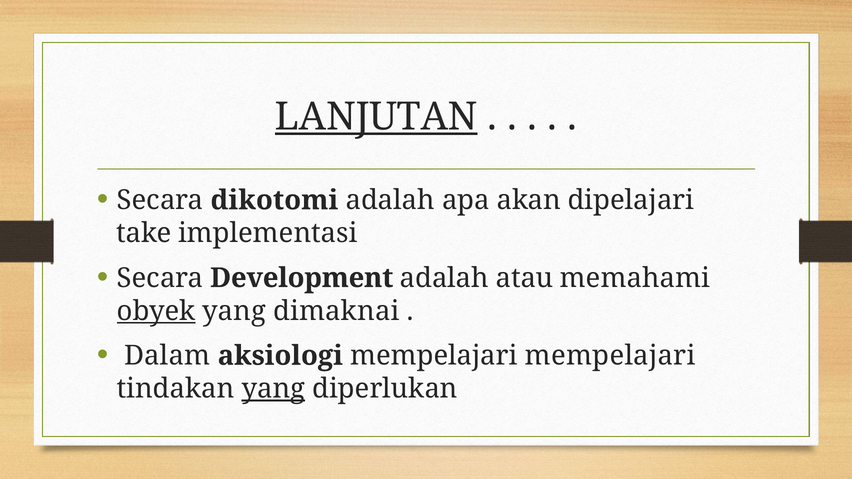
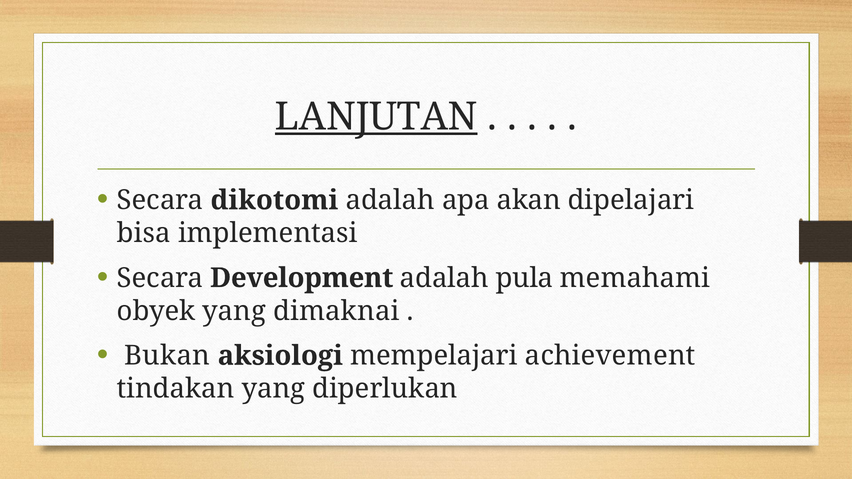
take: take -> bisa
atau: atau -> pula
obyek underline: present -> none
Dalam: Dalam -> Bukan
mempelajari mempelajari: mempelajari -> achievement
yang at (273, 389) underline: present -> none
